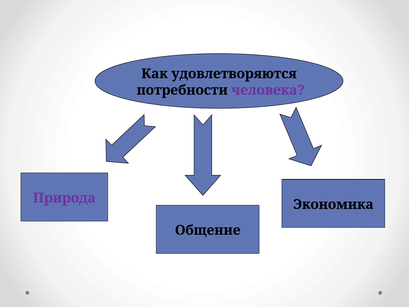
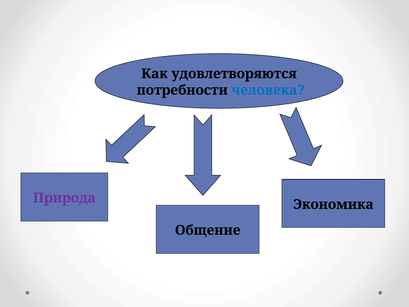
человека colour: purple -> blue
